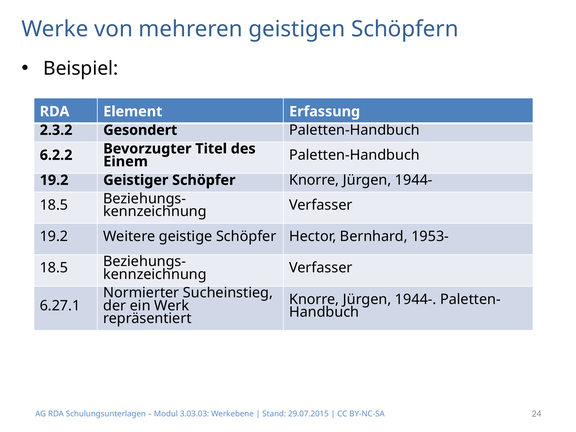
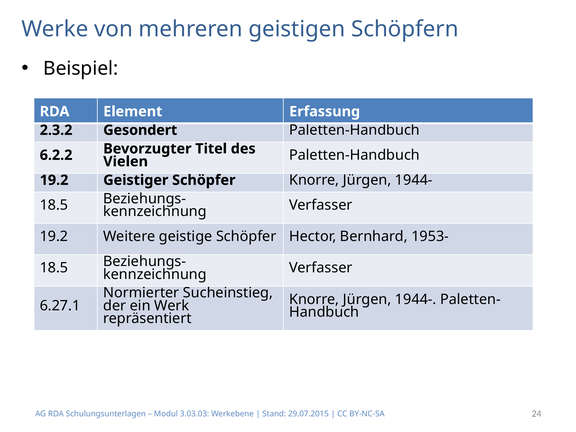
Einem: Einem -> Vielen
